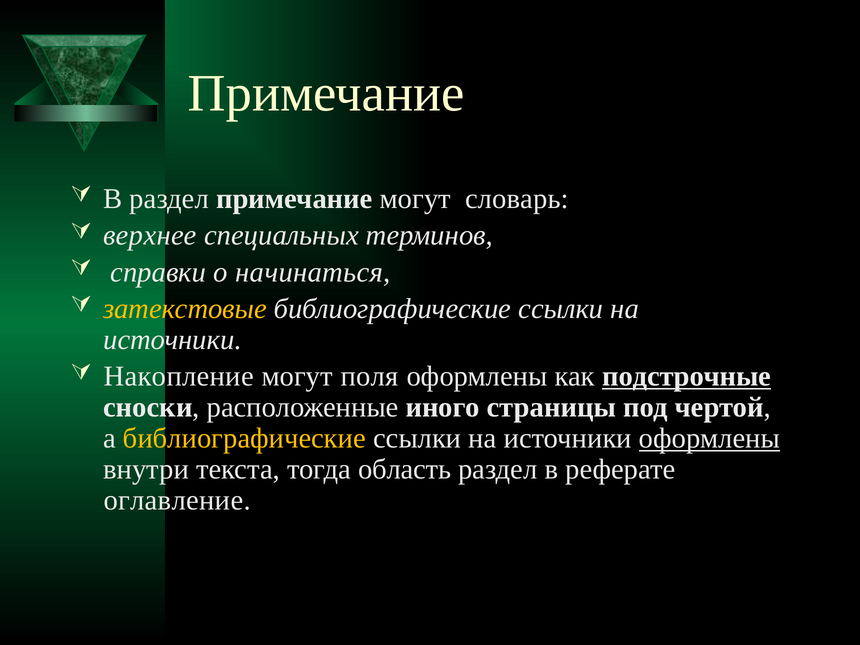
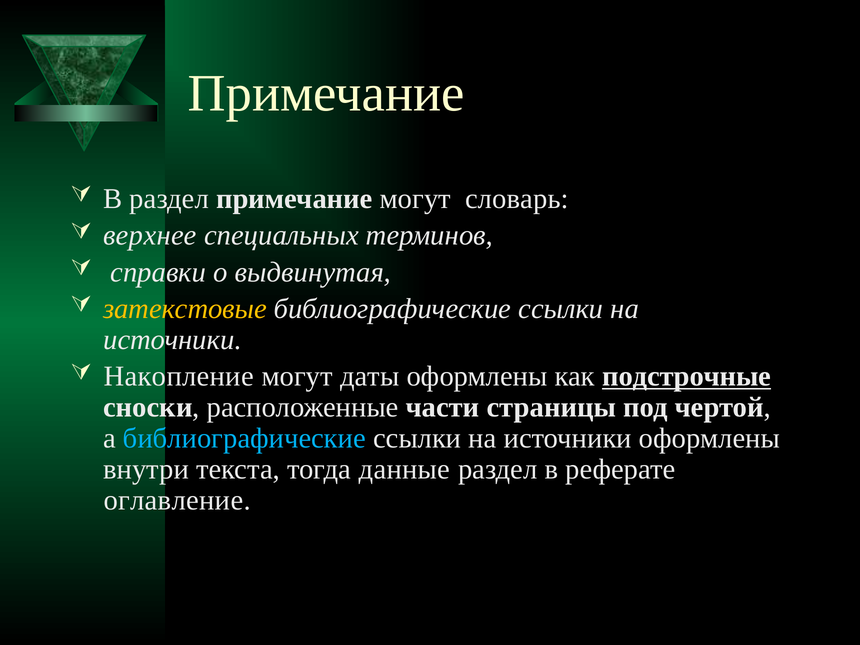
начинаться: начинаться -> выдвинутая
поля: поля -> даты
иного: иного -> части
библиографические at (244, 438) colour: yellow -> light blue
оформлены at (709, 438) underline: present -> none
область: область -> данные
